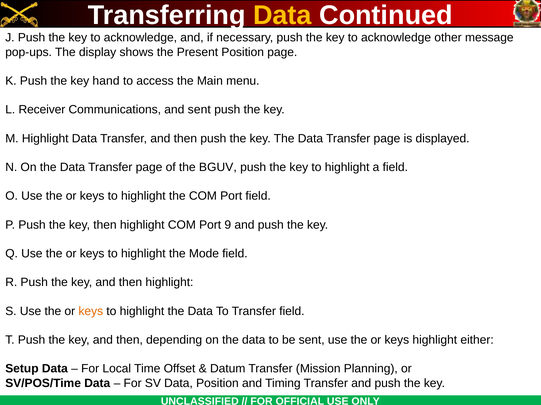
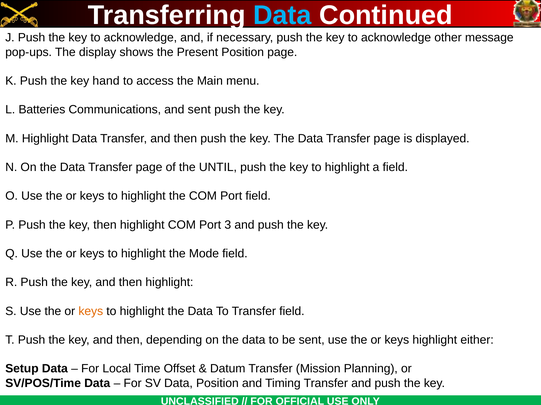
Data at (282, 15) colour: yellow -> light blue
Receiver: Receiver -> Batteries
BGUV: BGUV -> UNTIL
9: 9 -> 3
